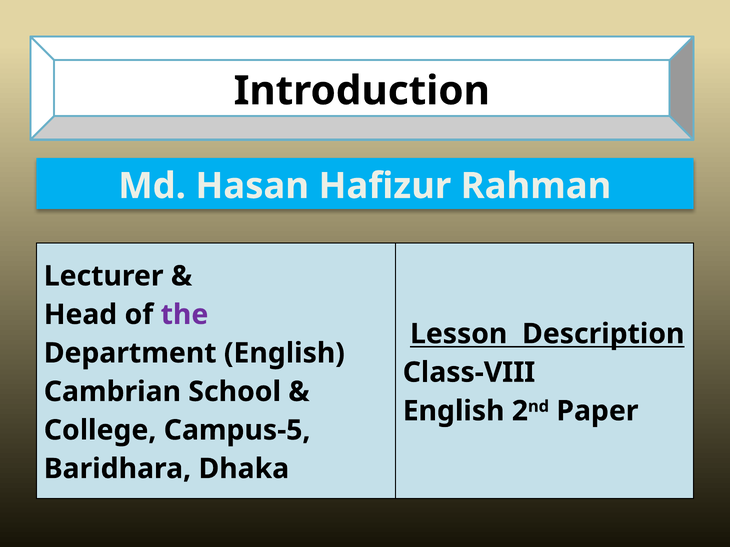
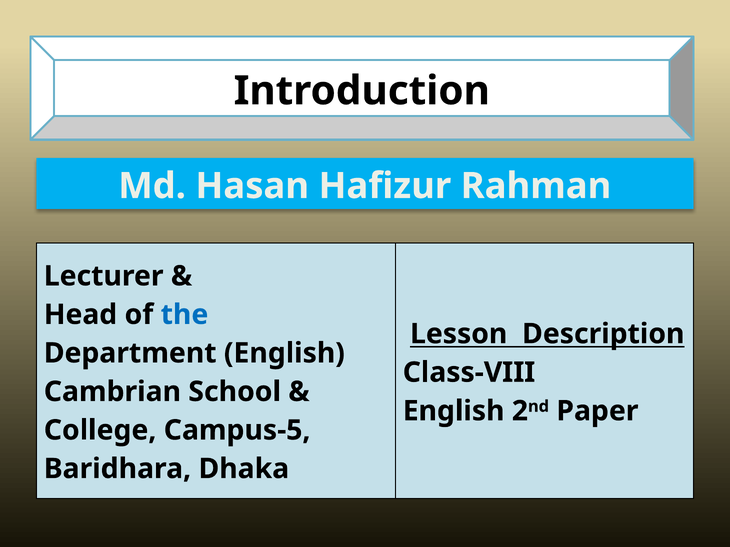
the colour: purple -> blue
